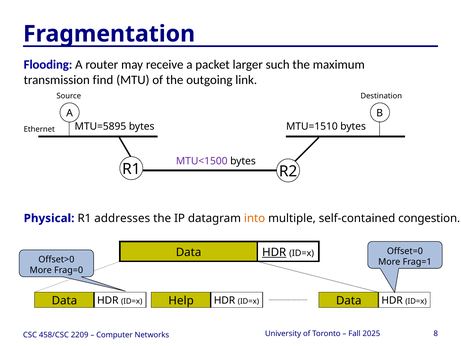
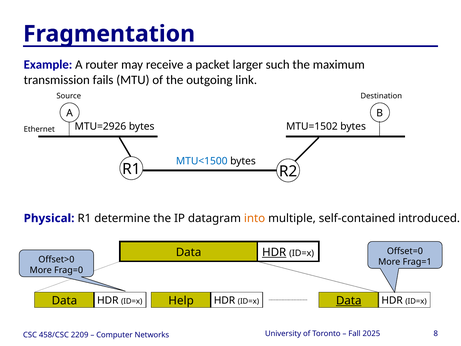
Flooding: Flooding -> Example
find: find -> fails
MTU=5895: MTU=5895 -> MTU=2926
MTU=1510: MTU=1510 -> MTU=1502
MTU<1500 colour: purple -> blue
addresses: addresses -> determine
congestion: congestion -> introduced
Data at (349, 300) underline: none -> present
